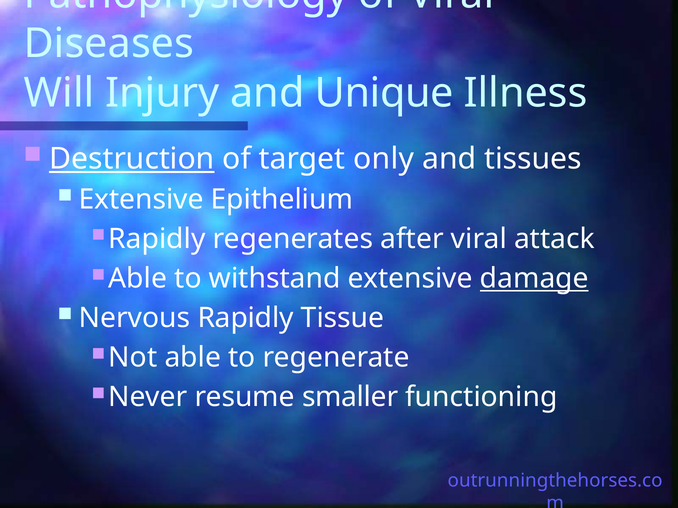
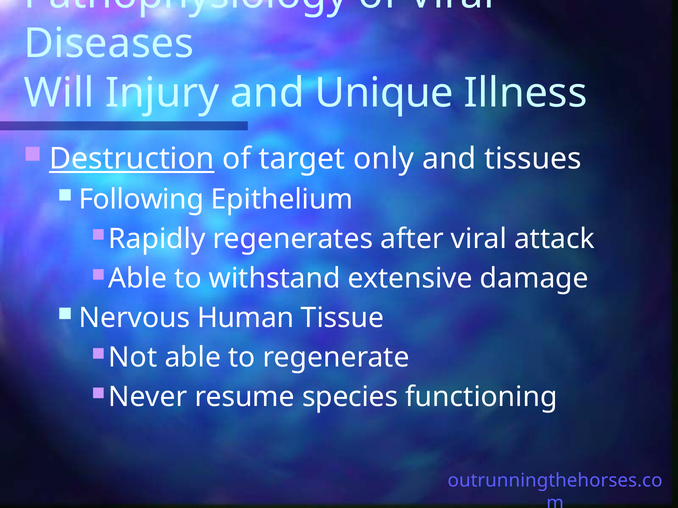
Extensive at (141, 200): Extensive -> Following
damage underline: present -> none
Nervous Rapidly: Rapidly -> Human
smaller: smaller -> species
